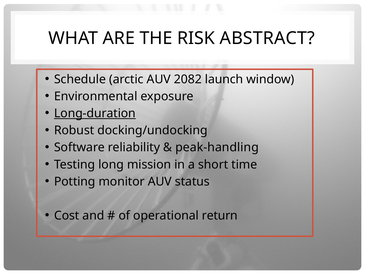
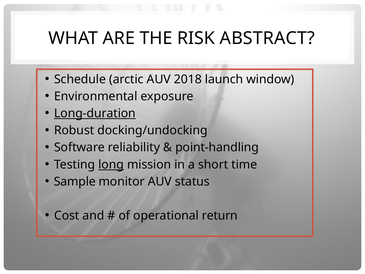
2082: 2082 -> 2018
peak-handling: peak-handling -> point-handling
long underline: none -> present
Potting: Potting -> Sample
